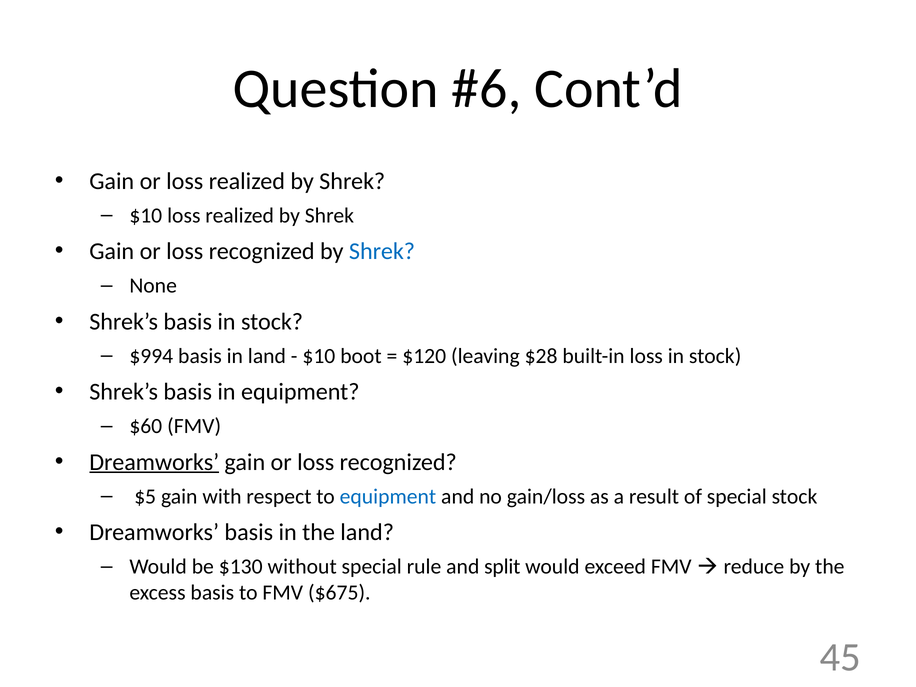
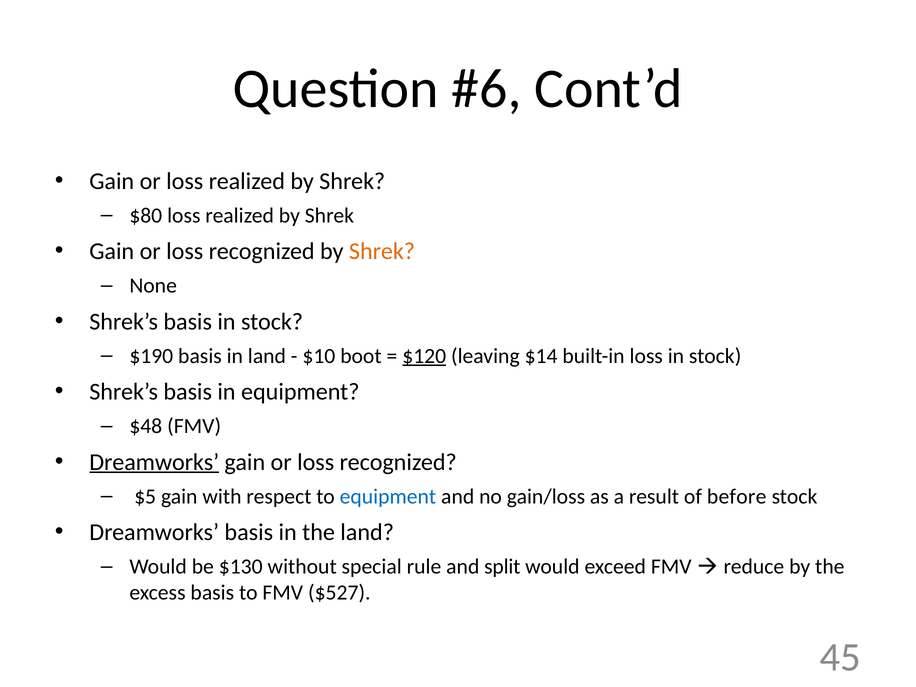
$10 at (146, 216): $10 -> $80
Shrek at (382, 251) colour: blue -> orange
$994: $994 -> $190
$120 underline: none -> present
$28: $28 -> $14
$60: $60 -> $48
of special: special -> before
$675: $675 -> $527
